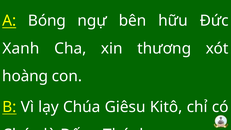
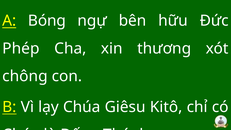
Xanh: Xanh -> Phép
hoàng: hoàng -> chông
